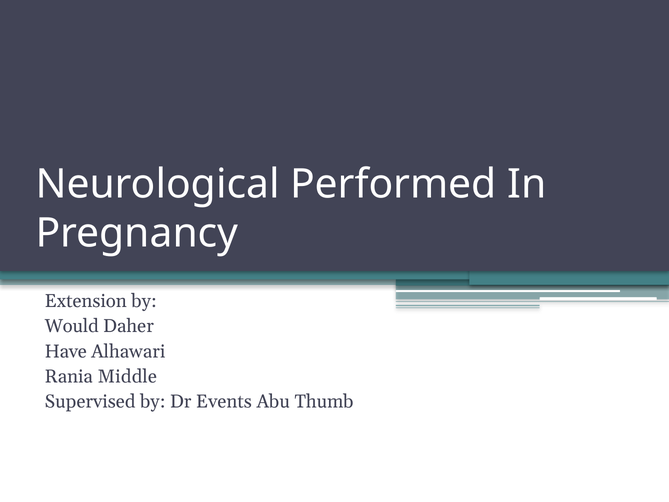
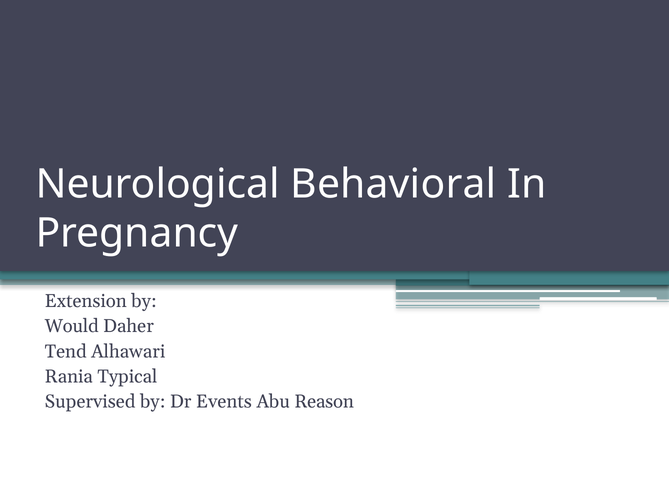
Performed: Performed -> Behavioral
Have: Have -> Tend
Middle: Middle -> Typical
Thumb: Thumb -> Reason
